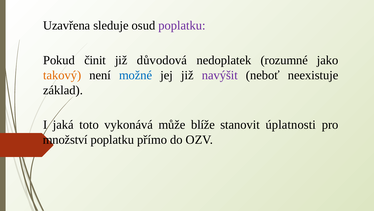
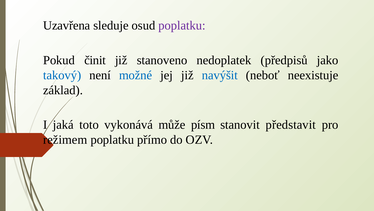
důvodová: důvodová -> stanoveno
rozumné: rozumné -> předpisů
takový colour: orange -> blue
navýšit colour: purple -> blue
blíže: blíže -> písm
úplatnosti: úplatnosti -> představit
množství: množství -> režimem
